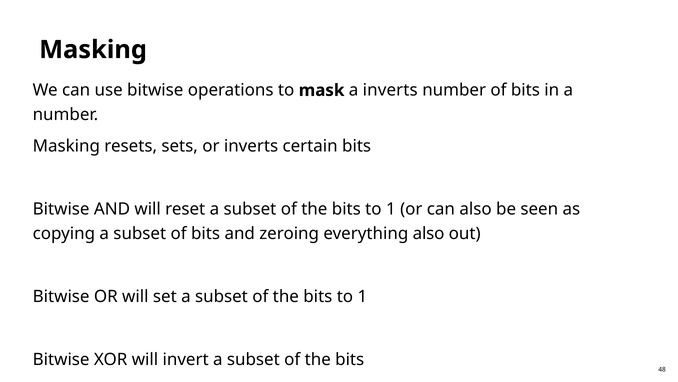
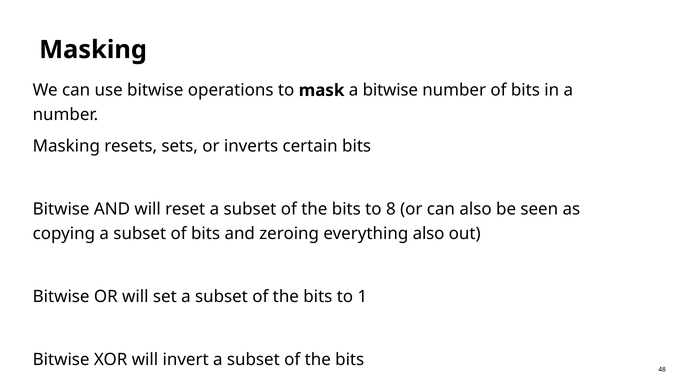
a inverts: inverts -> bitwise
1 at (391, 209): 1 -> 8
